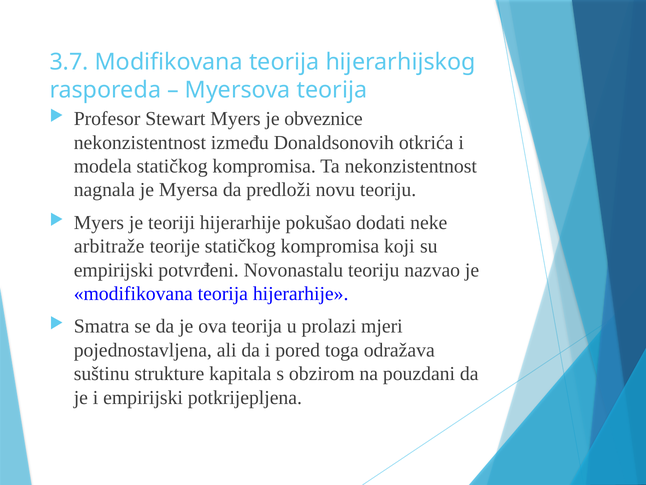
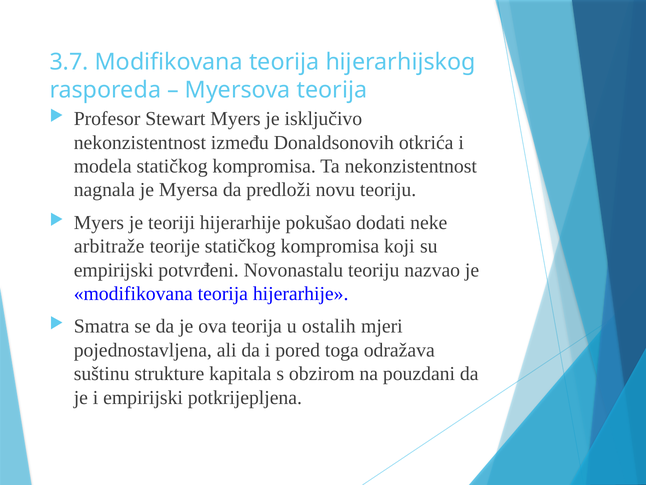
obveznice: obveznice -> isključivo
prolazi: prolazi -> ostalih
